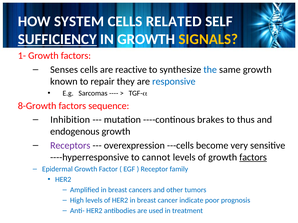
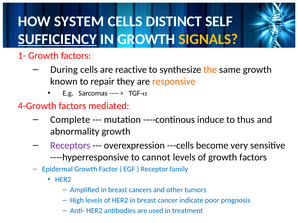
RELATED: RELATED -> DISTINCT
Senses: Senses -> During
the colour: blue -> orange
responsive colour: blue -> orange
8-Growth: 8-Growth -> 4-Growth
sequence: sequence -> mediated
Inhibition: Inhibition -> Complete
brakes: brakes -> induce
endogenous: endogenous -> abnormality
factors at (253, 158) underline: present -> none
